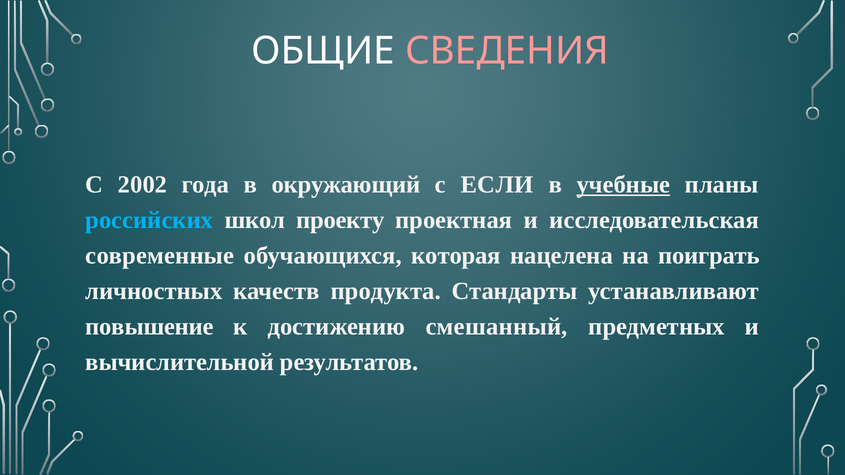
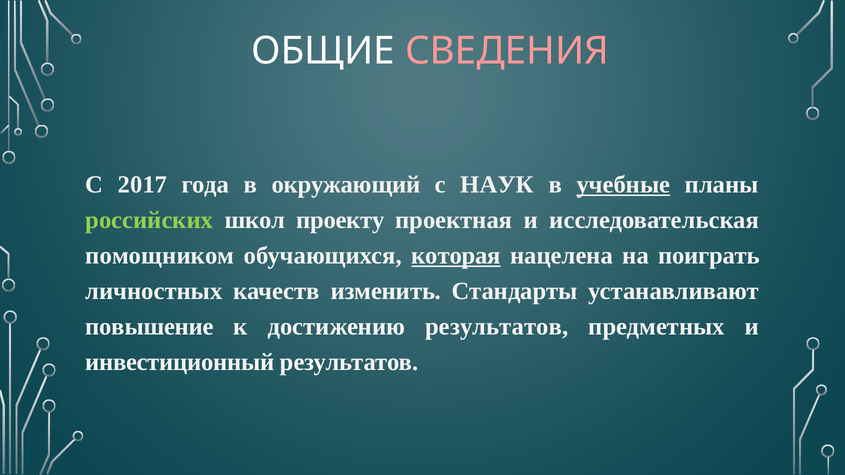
2002: 2002 -> 2017
ЕСЛИ: ЕСЛИ -> НАУК
российских colour: light blue -> light green
современные: современные -> помощником
которая underline: none -> present
продукта: продукта -> изменить
достижению смешанный: смешанный -> результатов
вычислительной: вычислительной -> инвестиционный
